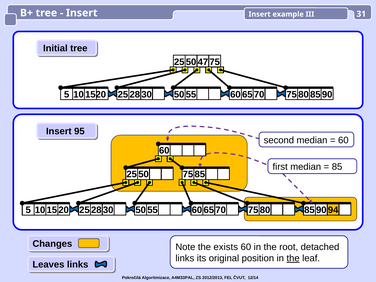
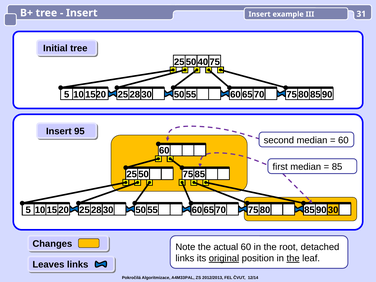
47: 47 -> 40
85 94: 94 -> 30
exists: exists -> actual
original underline: none -> present
